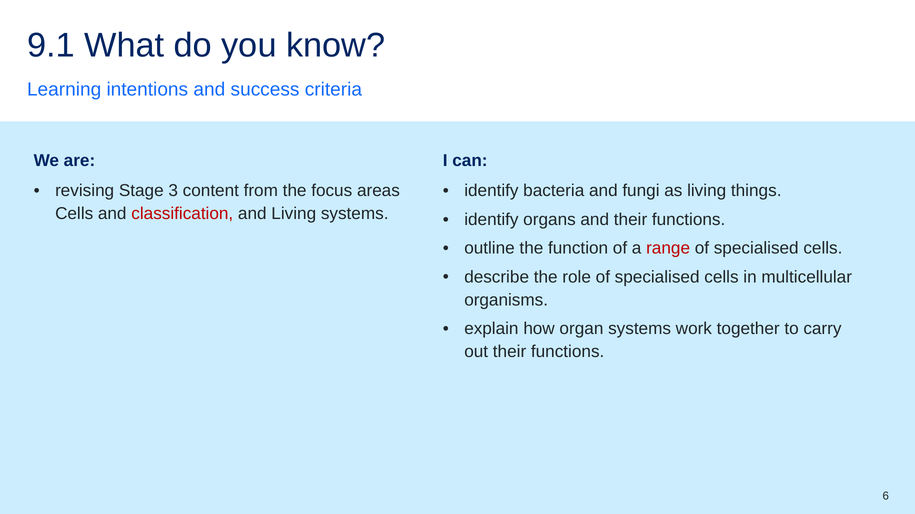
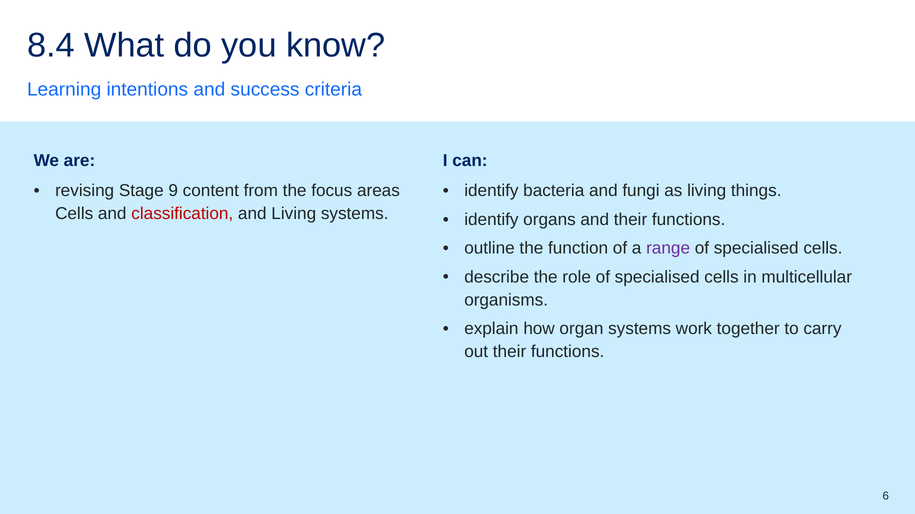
9.1: 9.1 -> 8.4
3: 3 -> 9
range colour: red -> purple
